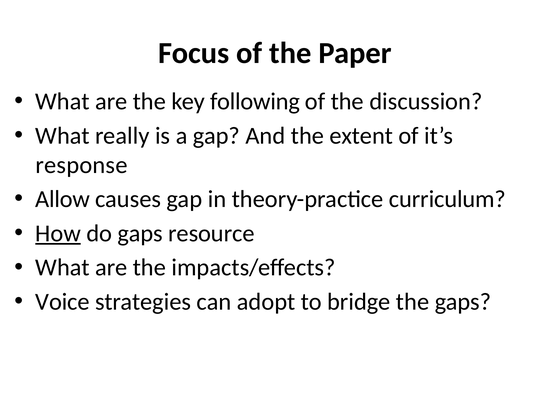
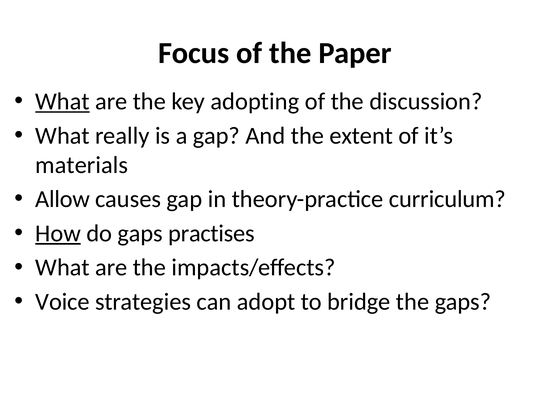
What at (62, 102) underline: none -> present
following: following -> adopting
response: response -> materials
resource: resource -> practises
